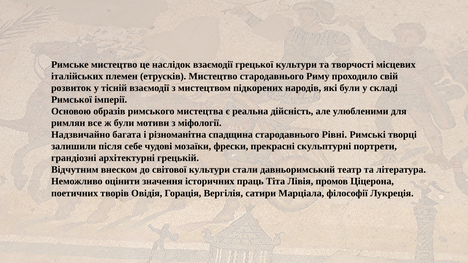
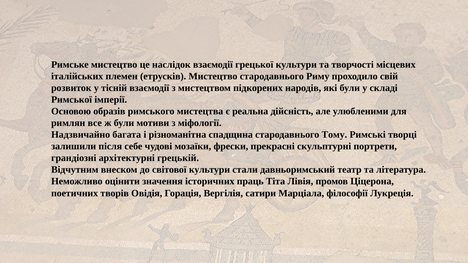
Рівні: Рівні -> Тому
